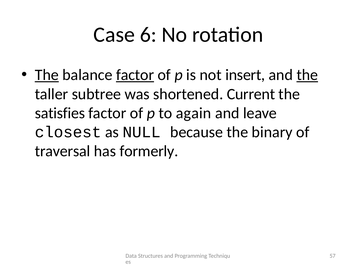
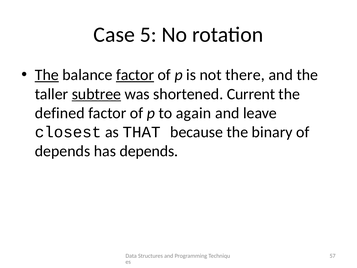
6: 6 -> 5
insert: insert -> there
the at (307, 75) underline: present -> none
subtree underline: none -> present
satisfies: satisfies -> defined
NULL: NULL -> THAT
traversal at (63, 151): traversal -> depends
has formerly: formerly -> depends
